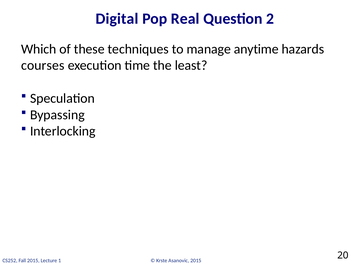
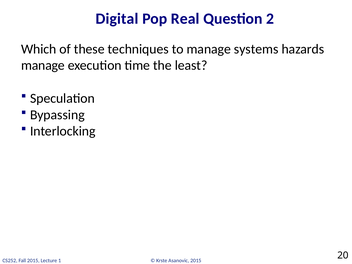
anytime: anytime -> systems
courses at (43, 65): courses -> manage
